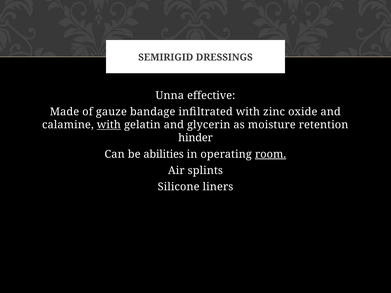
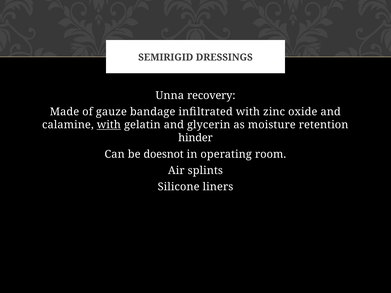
effective: effective -> recovery
abilities: abilities -> doesnot
room underline: present -> none
